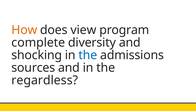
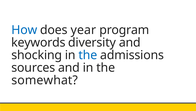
How colour: orange -> blue
view: view -> year
complete: complete -> keywords
regardless: regardless -> somewhat
